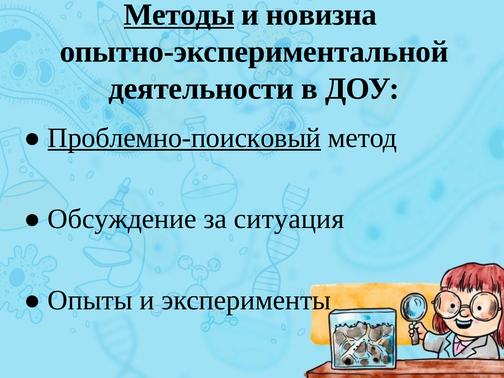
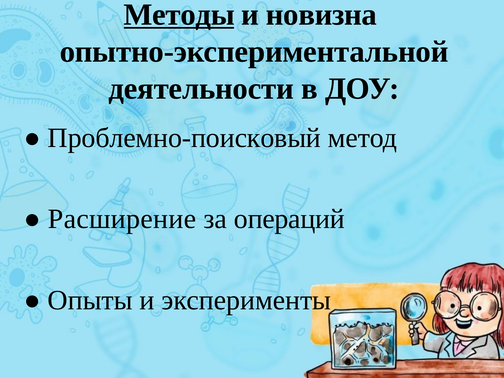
Проблемно-поисковый underline: present -> none
Обсуждение: Обсуждение -> Расширение
ситуация: ситуация -> операций
